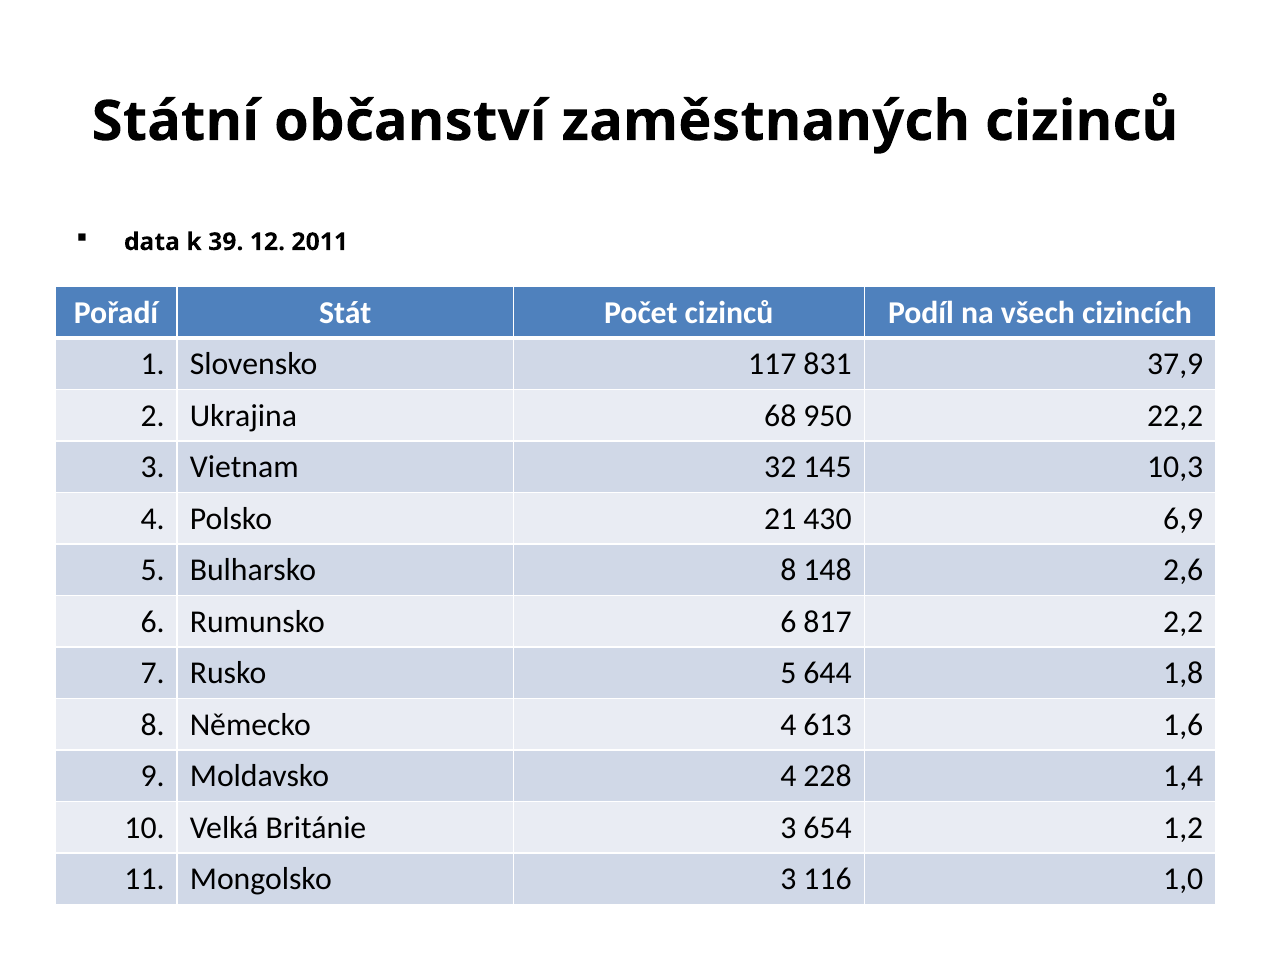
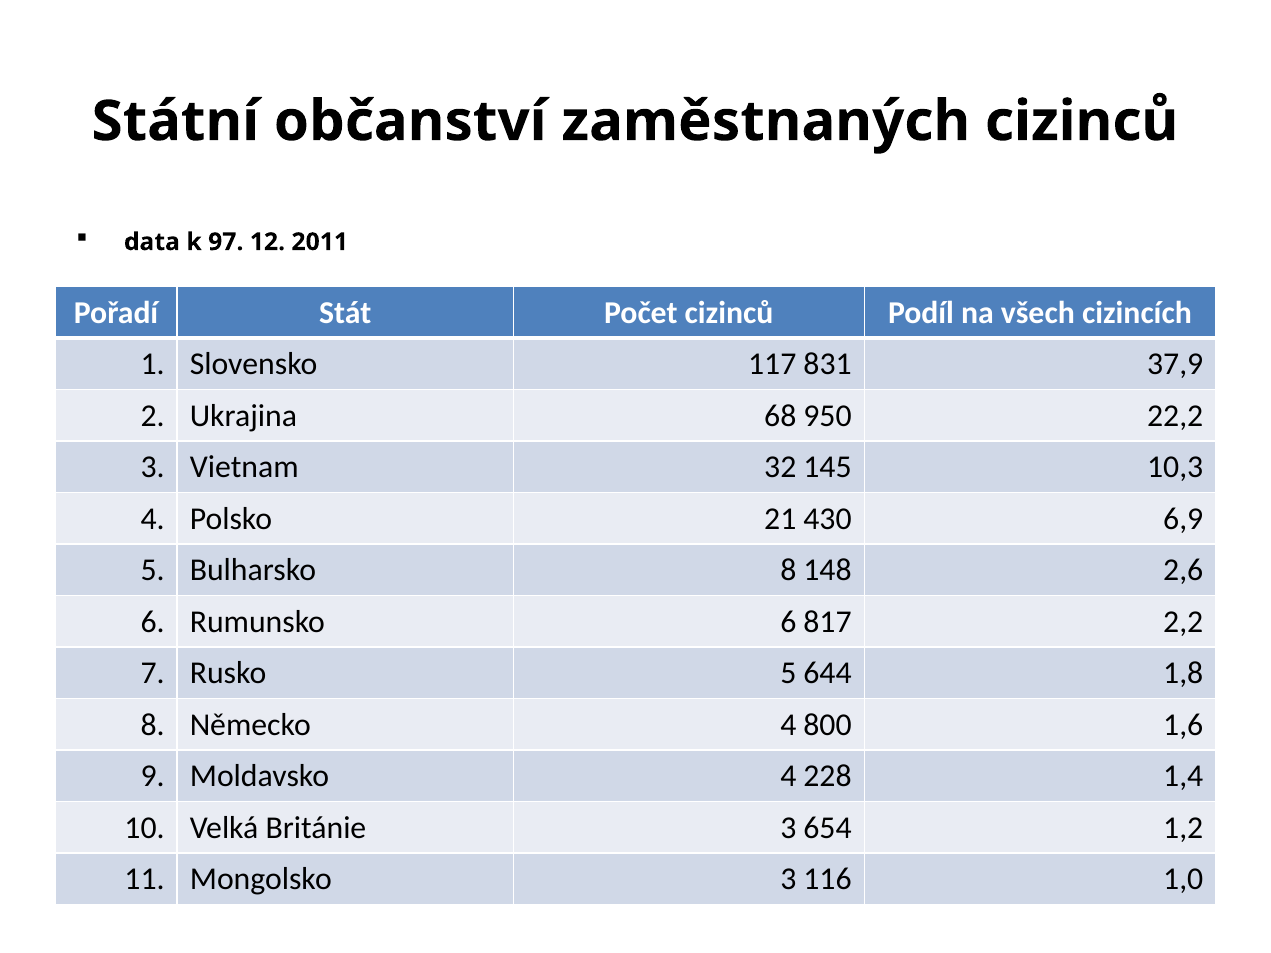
39: 39 -> 97
613: 613 -> 800
